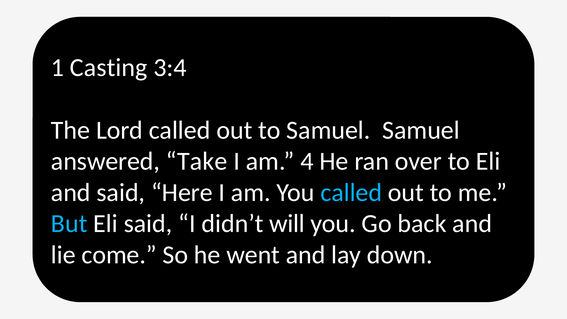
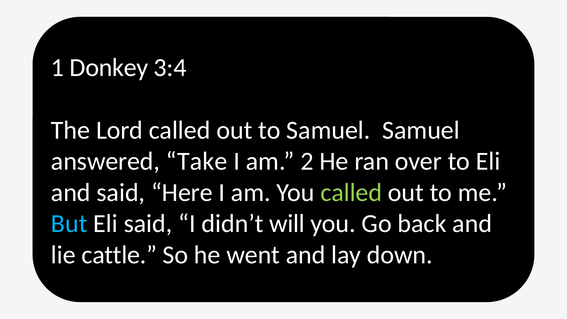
Casting: Casting -> Donkey
4: 4 -> 2
called at (351, 192) colour: light blue -> light green
come: come -> cattle
